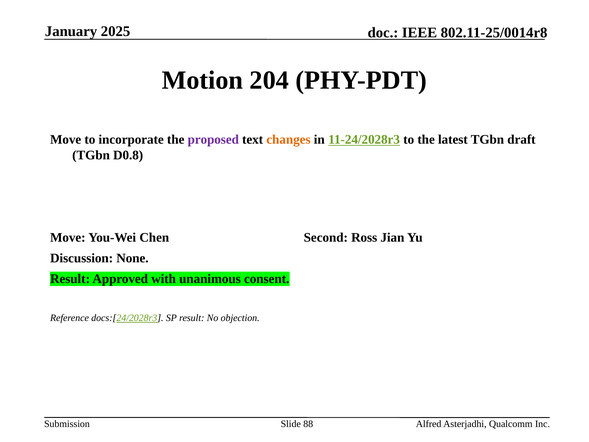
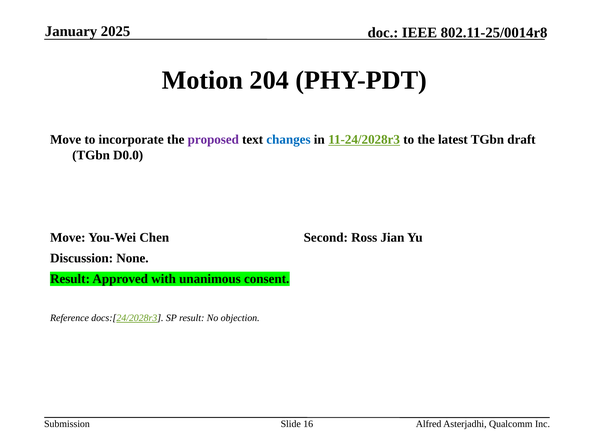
changes colour: orange -> blue
D0.8: D0.8 -> D0.0
88: 88 -> 16
